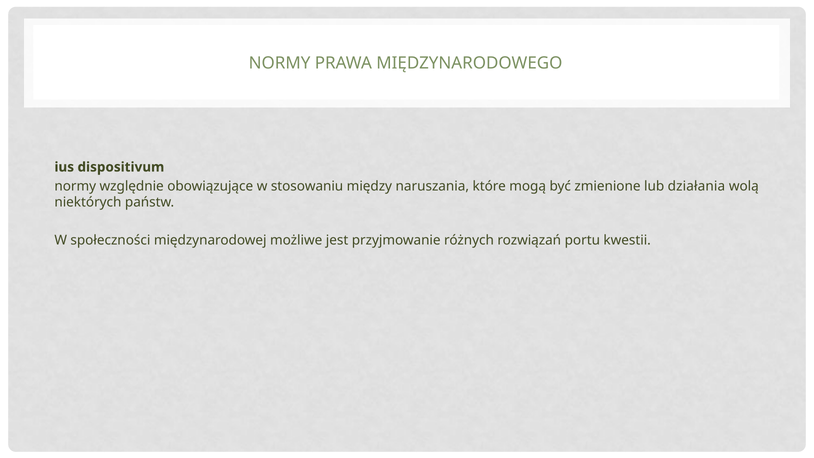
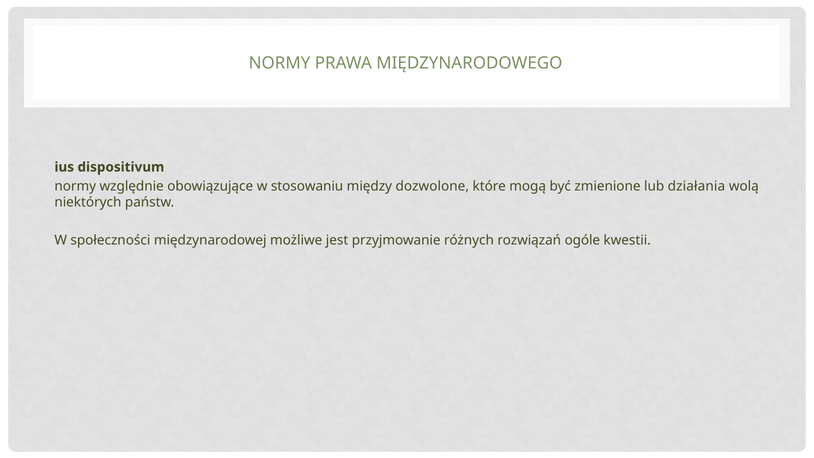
naruszania: naruszania -> dozwolone
portu: portu -> ogóle
